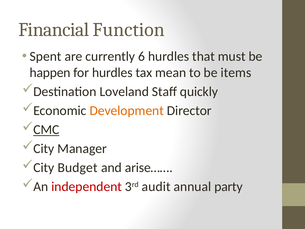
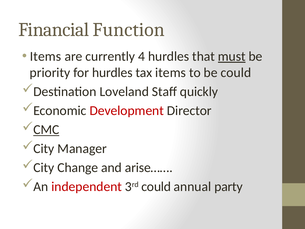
Spent at (46, 56): Spent -> Items
6: 6 -> 4
must underline: none -> present
happen: happen -> priority
tax mean: mean -> items
be items: items -> could
Development colour: orange -> red
Budget: Budget -> Change
3rd audit: audit -> could
